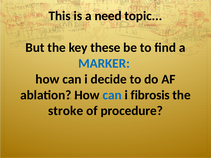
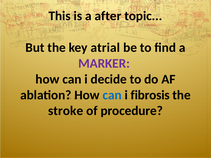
need: need -> after
these: these -> atrial
MARKER colour: blue -> purple
